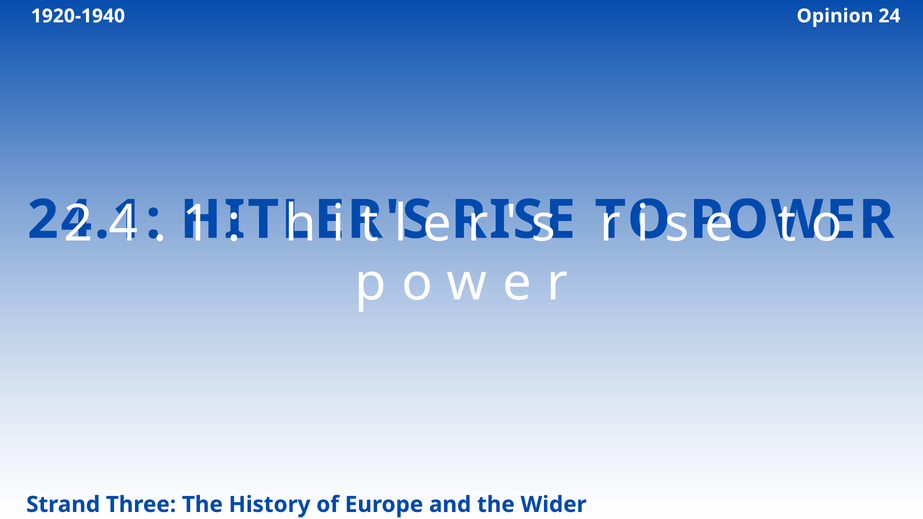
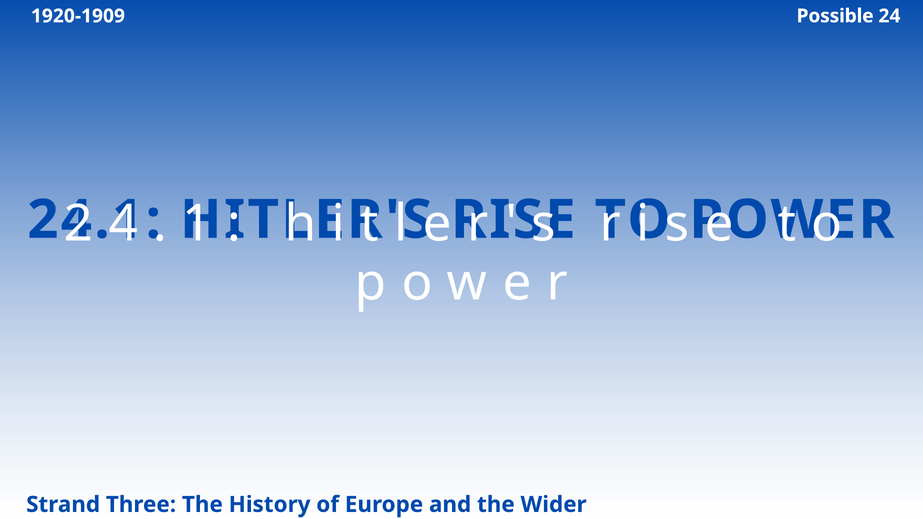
1920-1940: 1920-1940 -> 1920-1909
Opinion: Opinion -> Possible
